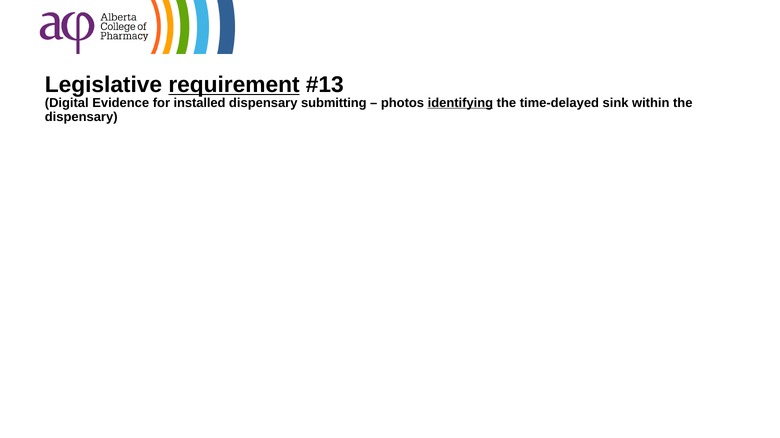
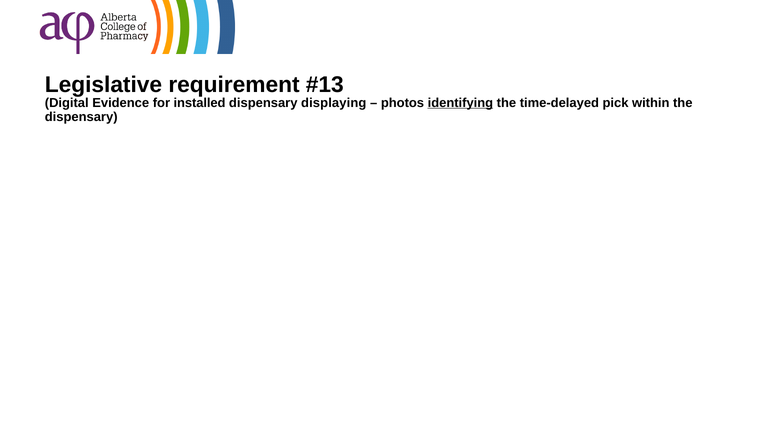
requirement underline: present -> none
submitting: submitting -> displaying
sink: sink -> pick
